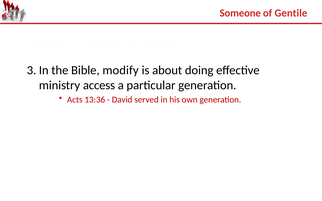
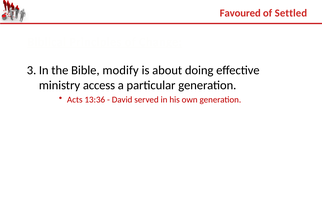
Someone: Someone -> Favoured
Gentile: Gentile -> Settled
